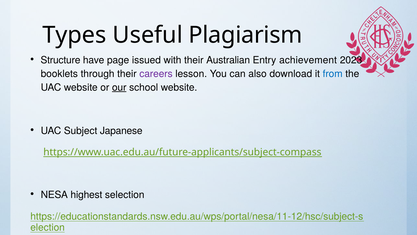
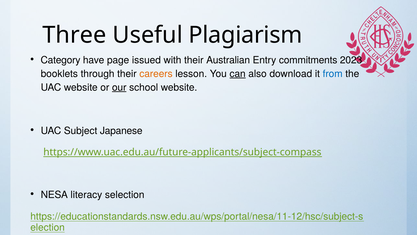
Types: Types -> Three
Structure: Structure -> Category
achievement: achievement -> commitments
careers colour: purple -> orange
can underline: none -> present
highest: highest -> literacy
